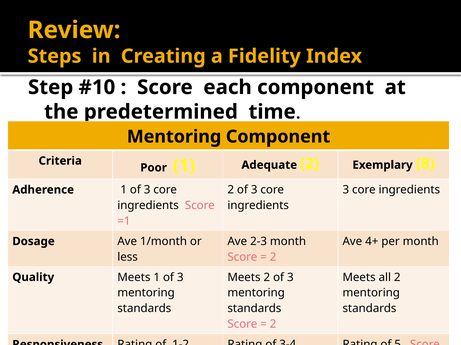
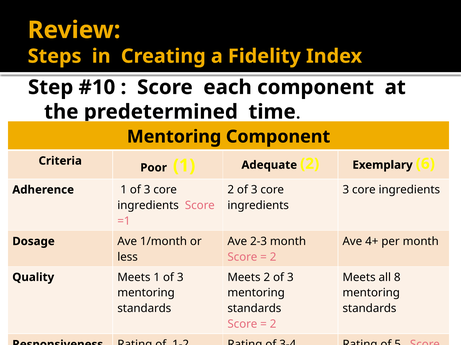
Exemplary 8: 8 -> 6
all 2: 2 -> 8
